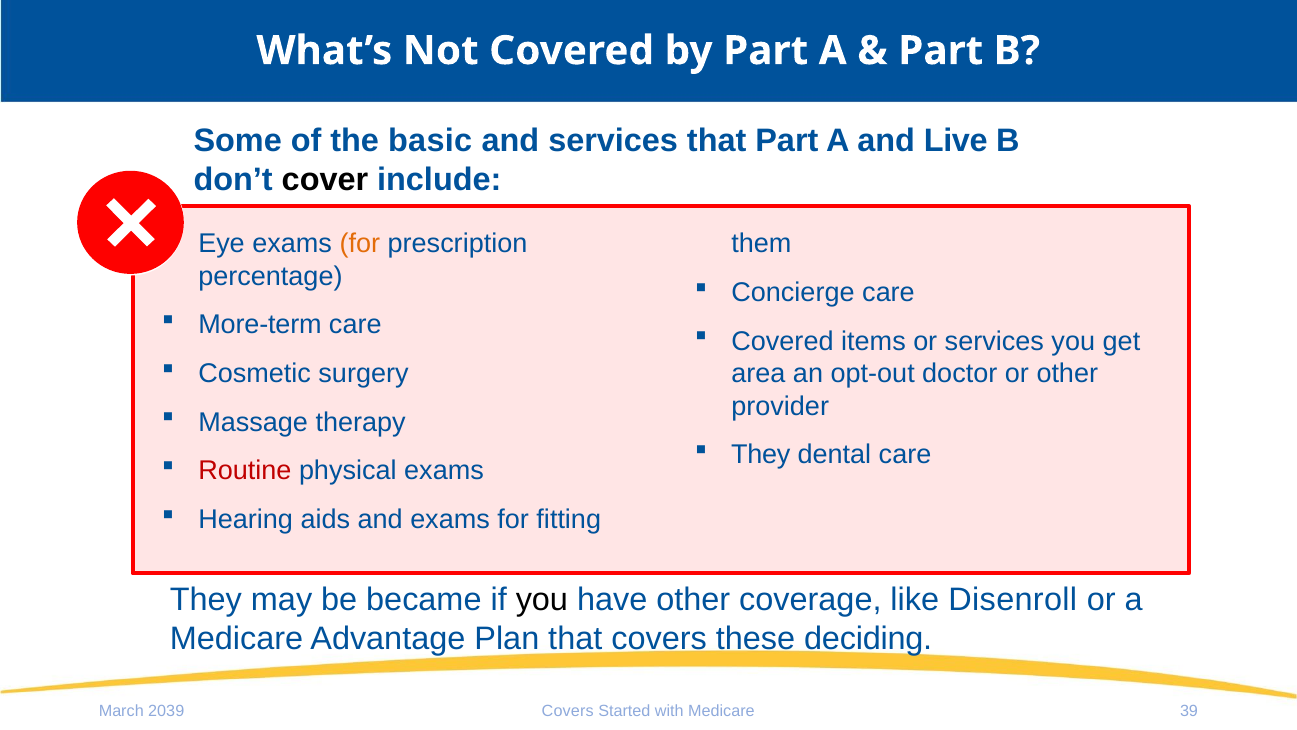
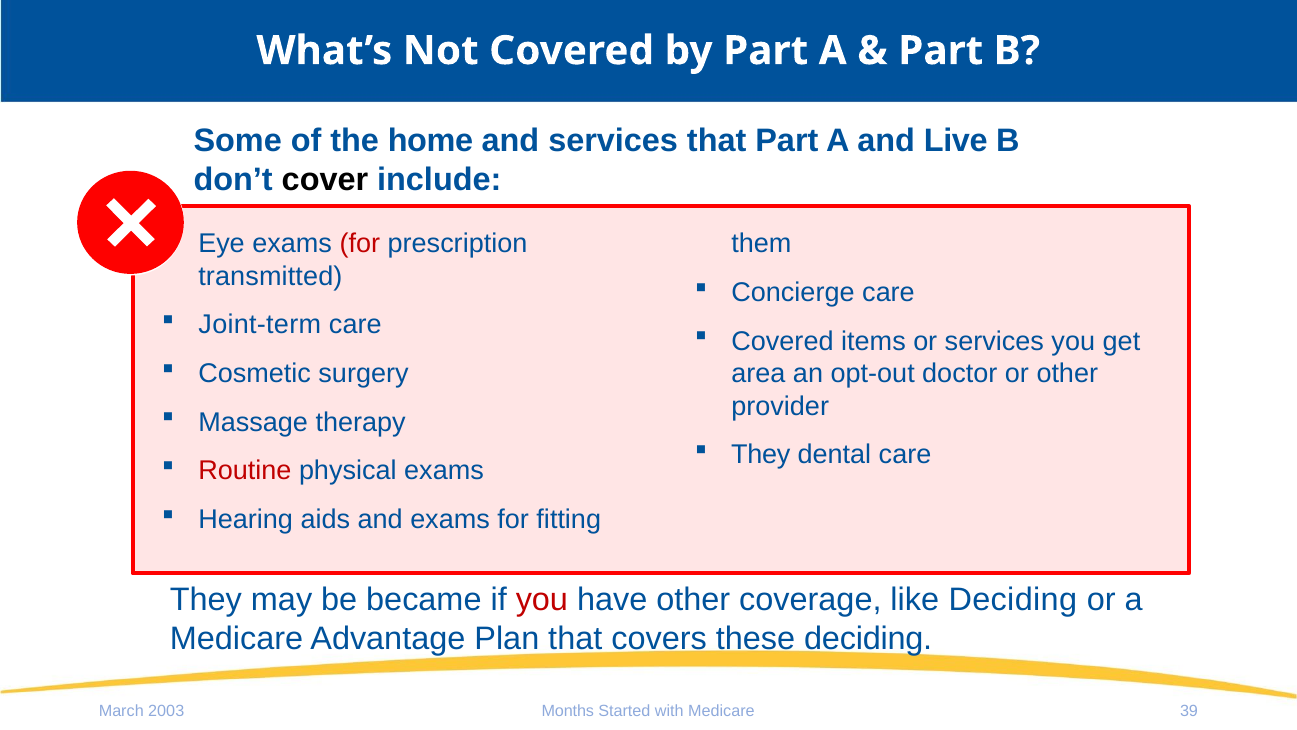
basic: basic -> home
for at (360, 244) colour: orange -> red
percentage: percentage -> transmitted
More-term: More-term -> Joint-term
you at (542, 600) colour: black -> red
like Disenroll: Disenroll -> Deciding
2039: 2039 -> 2003
Covers at (568, 711): Covers -> Months
